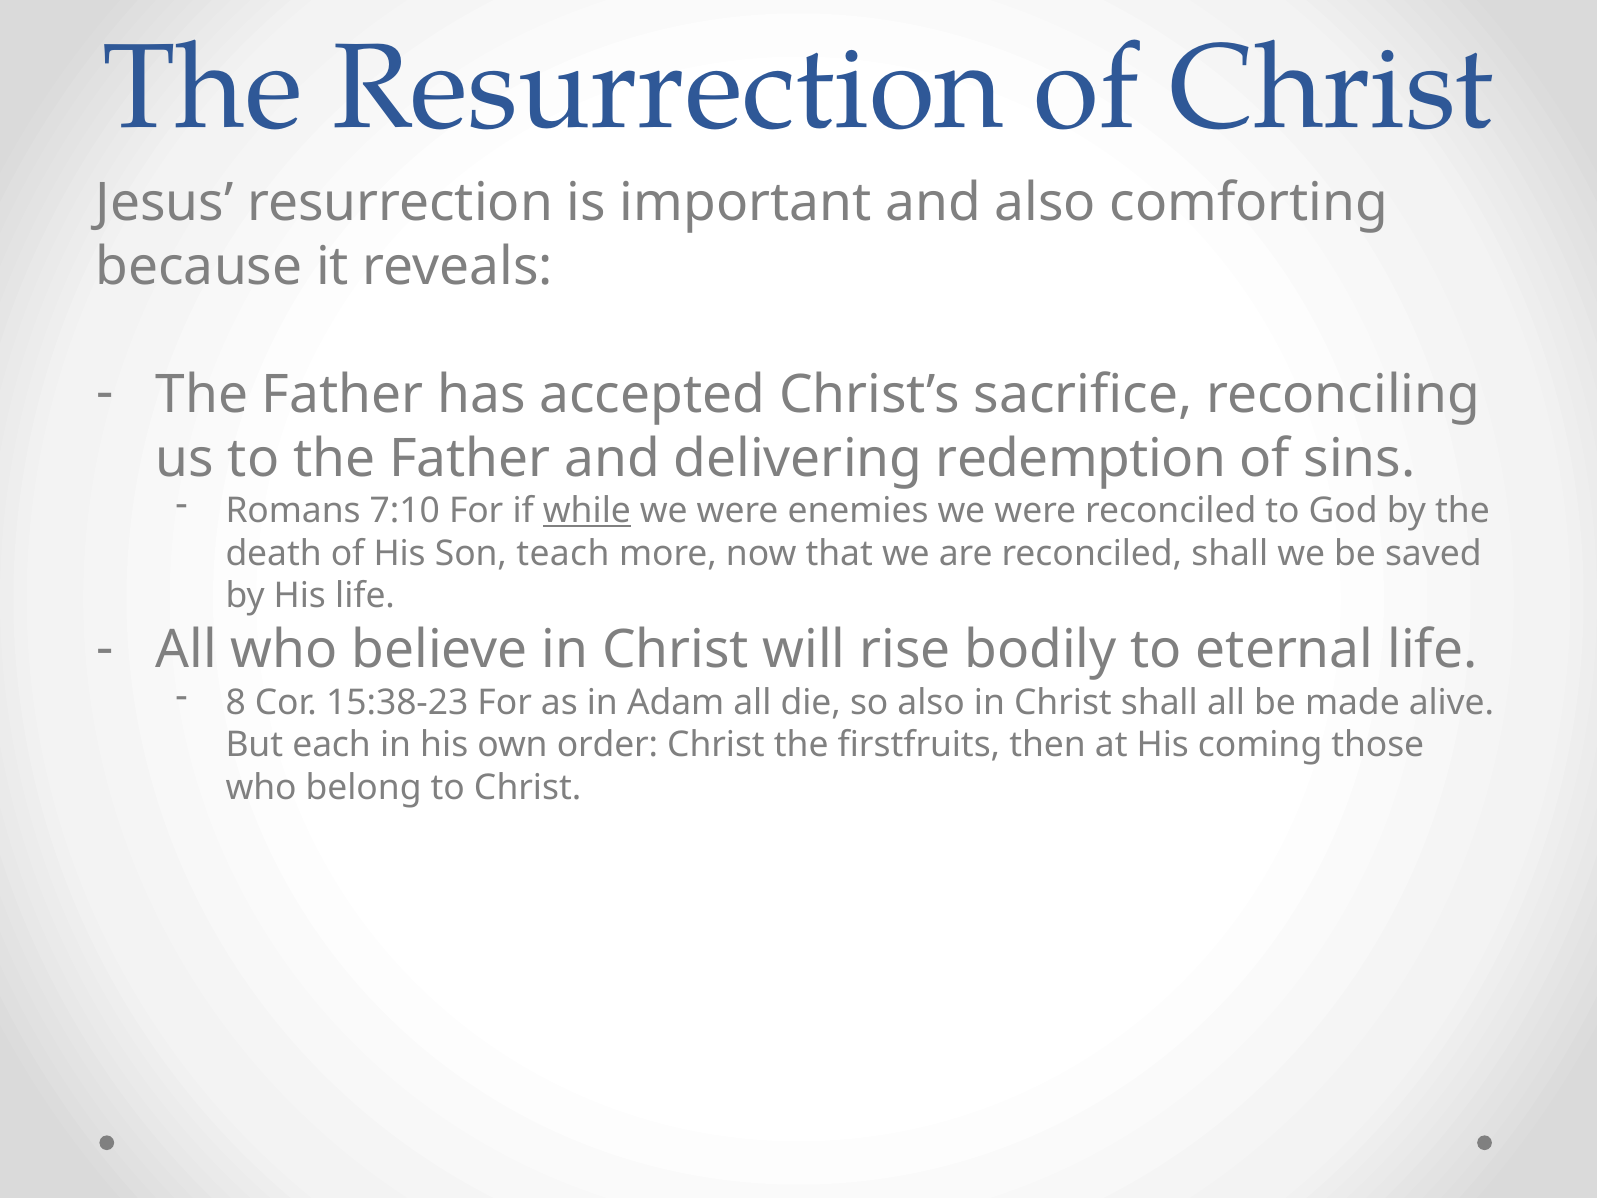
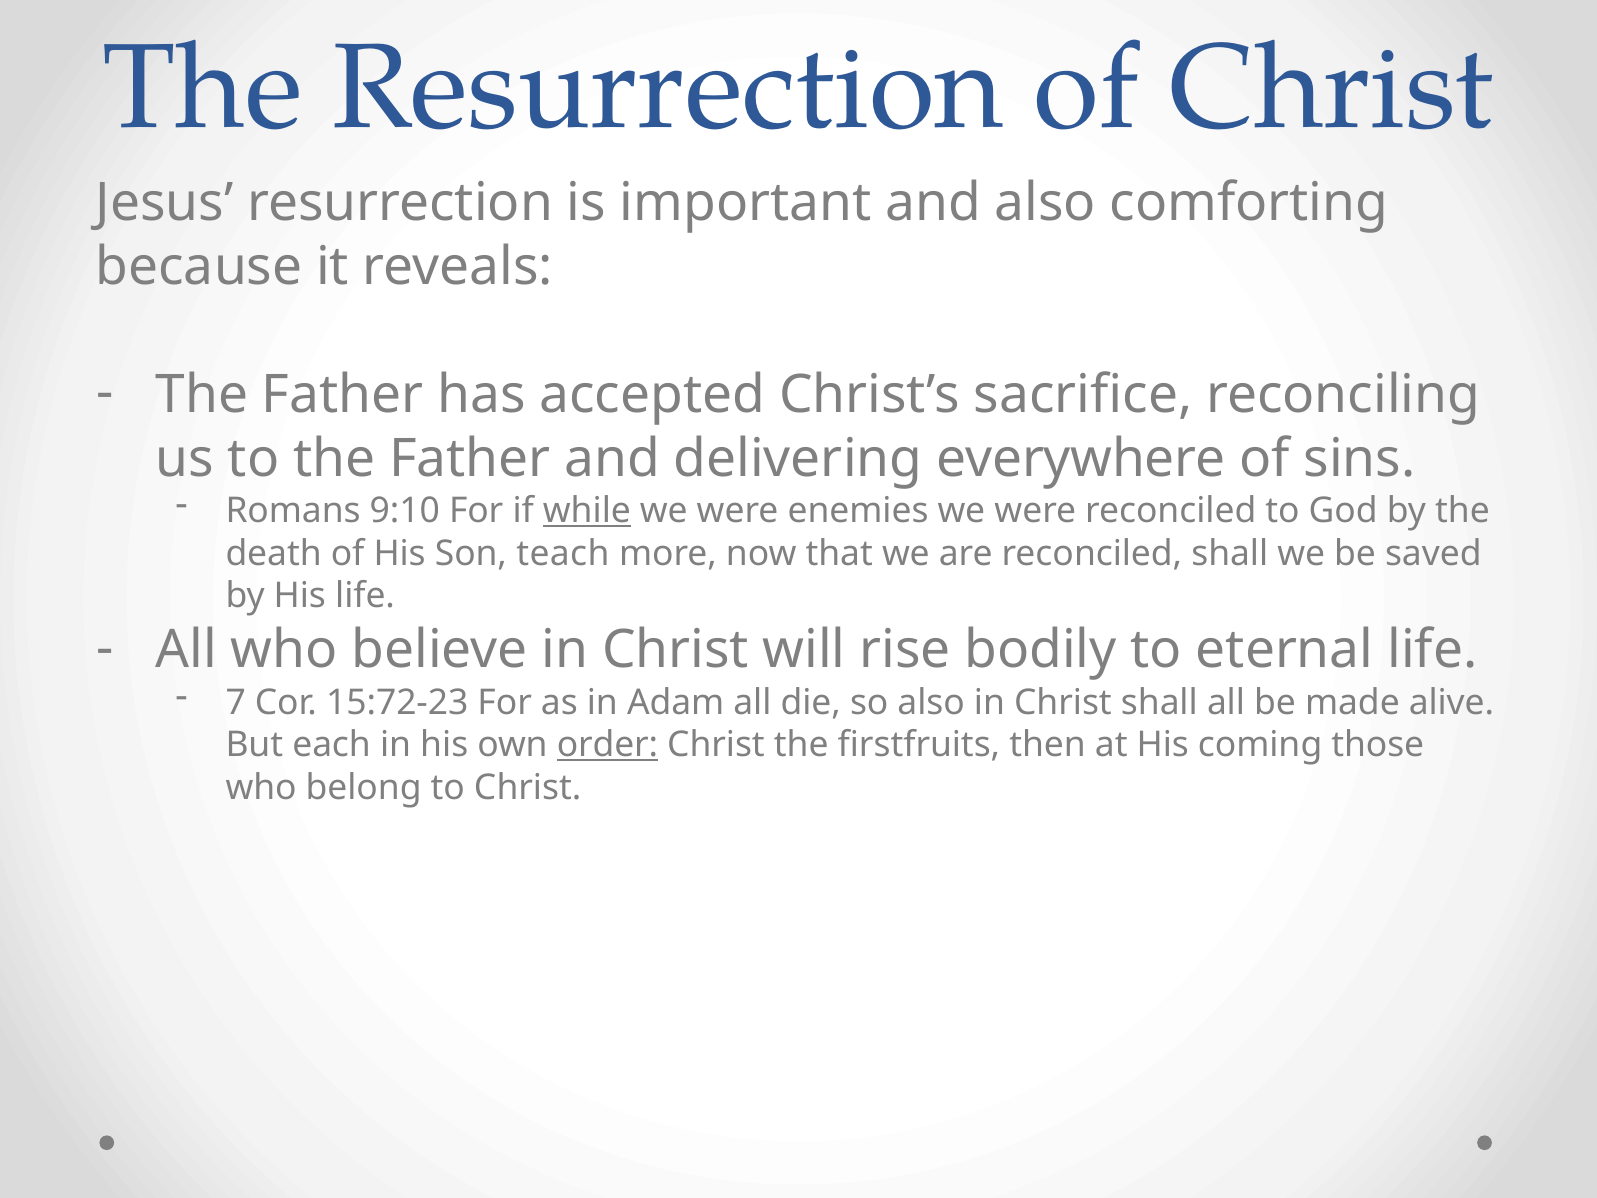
redemption: redemption -> everywhere
7:10: 7:10 -> 9:10
8: 8 -> 7
15:38-23: 15:38-23 -> 15:72-23
order underline: none -> present
